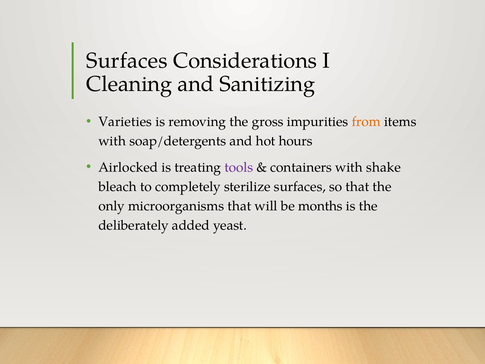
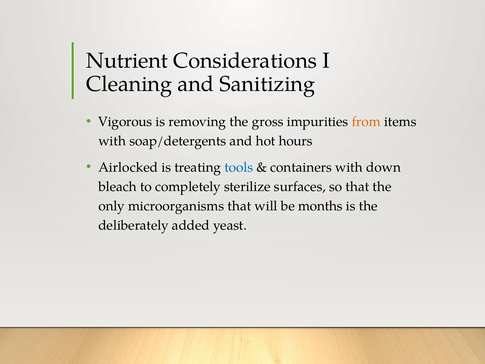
Surfaces at (127, 61): Surfaces -> Nutrient
Varieties: Varieties -> Vigorous
tools colour: purple -> blue
shake: shake -> down
